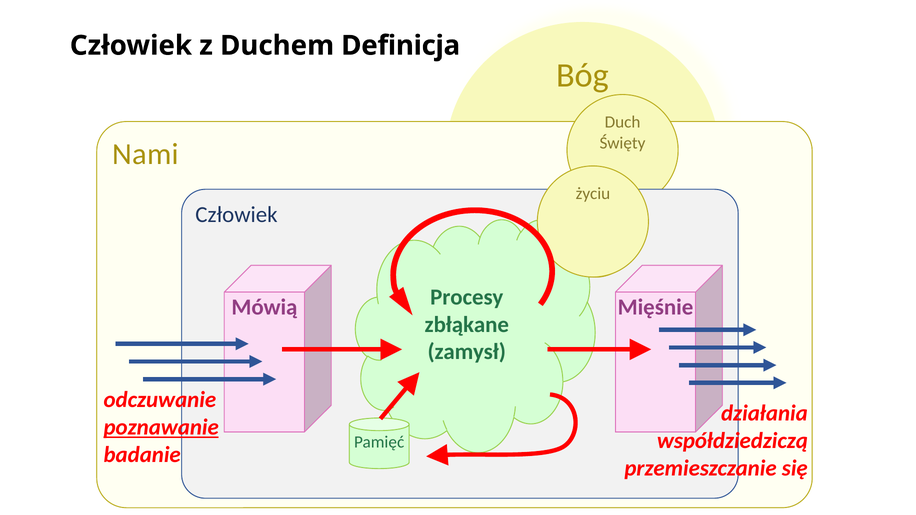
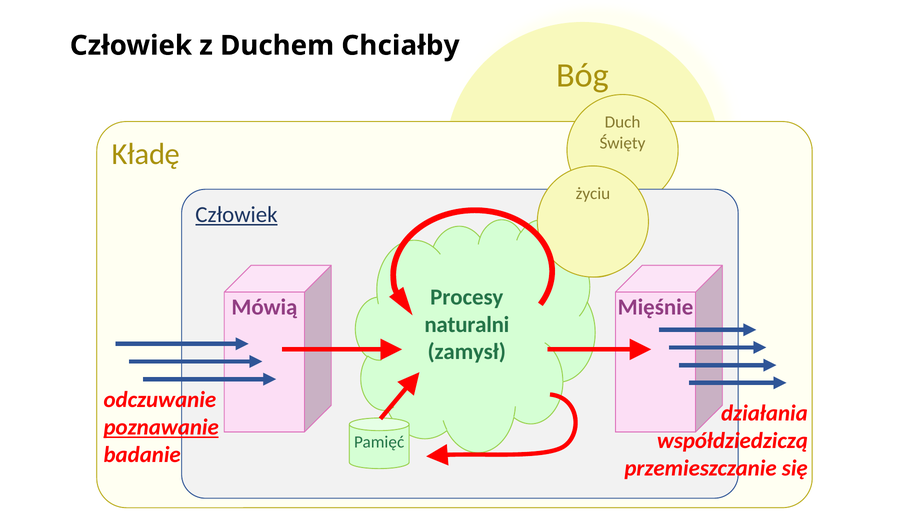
Definicja: Definicja -> Chciałby
Nami: Nami -> Kładę
Człowiek at (236, 215) underline: none -> present
zbłąkane: zbłąkane -> naturalni
